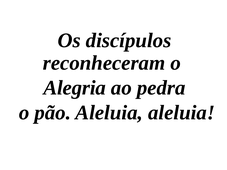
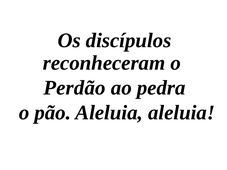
Alegria: Alegria -> Perdão
